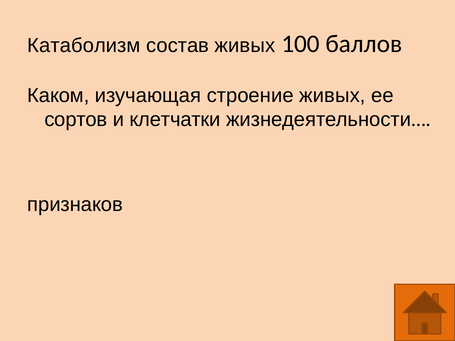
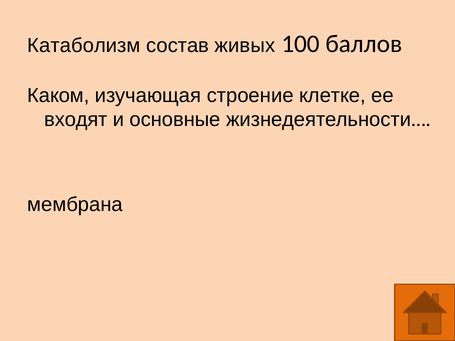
строение живых: живых -> клетке
сортов: сортов -> входят
клетчатки: клетчатки -> основные
признаков: признаков -> мембрана
